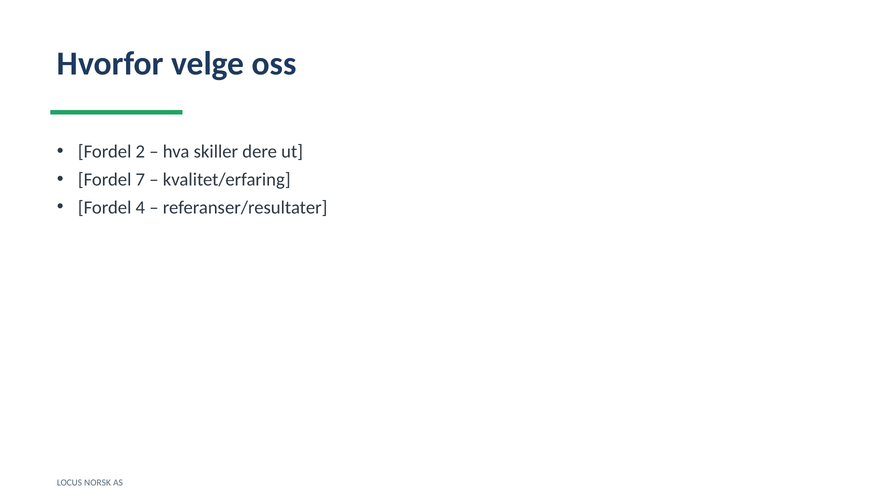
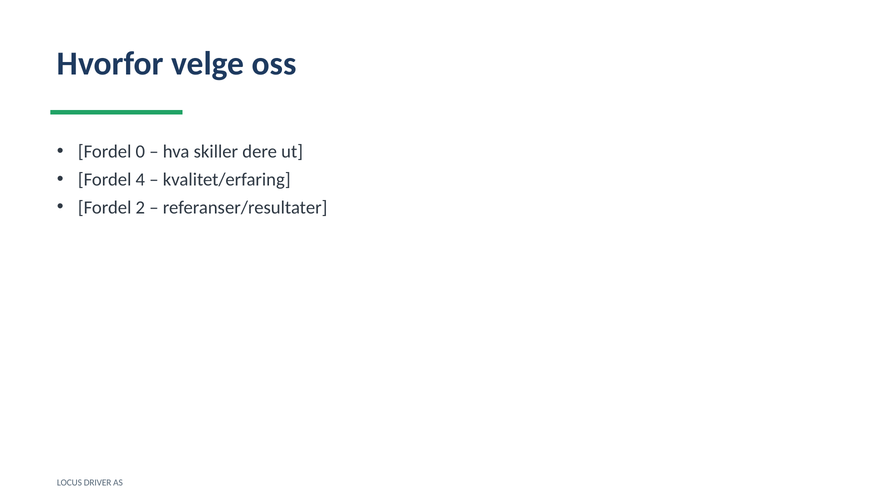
2: 2 -> 0
7: 7 -> 4
4: 4 -> 2
NORSK: NORSK -> DRIVER
